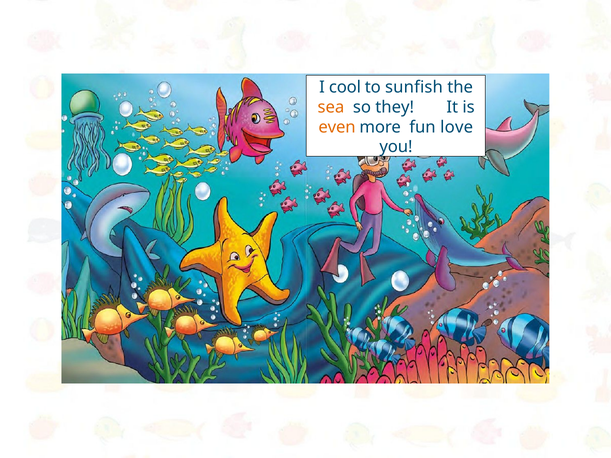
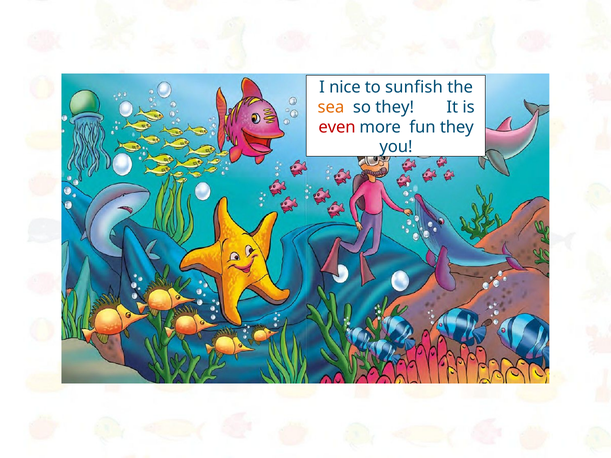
cool: cool -> nice
even colour: orange -> red
fun love: love -> they
